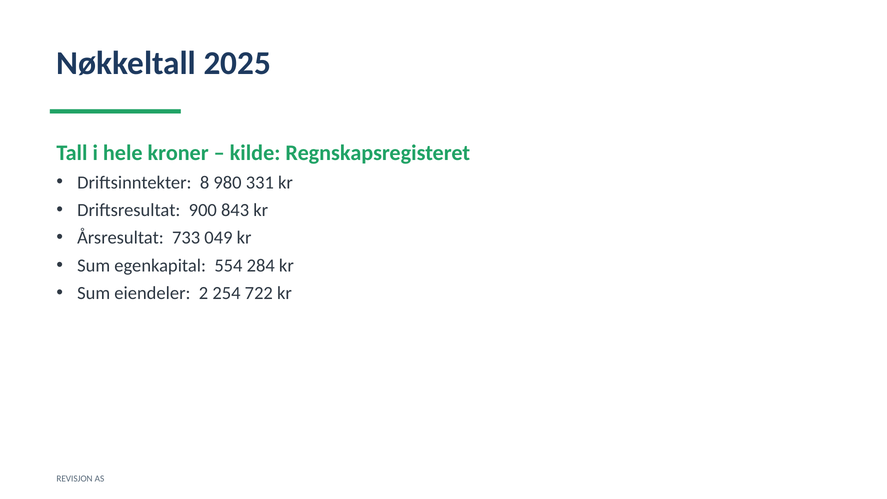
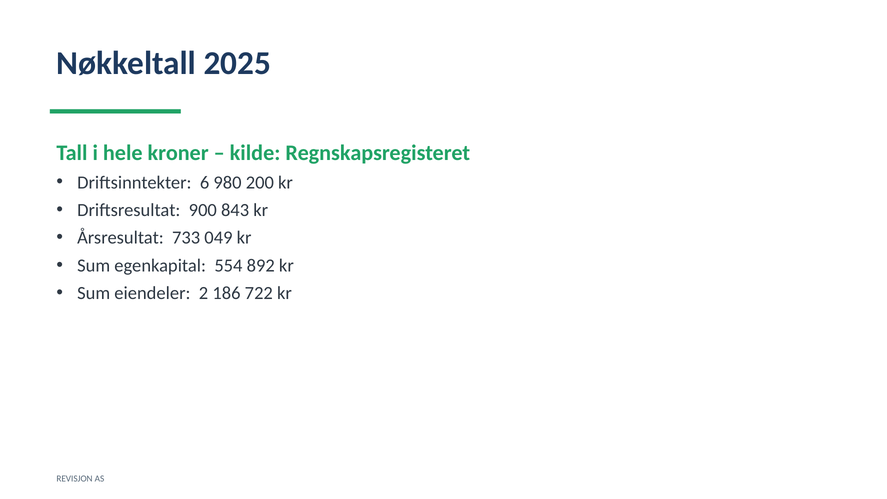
8: 8 -> 6
331: 331 -> 200
284: 284 -> 892
254: 254 -> 186
